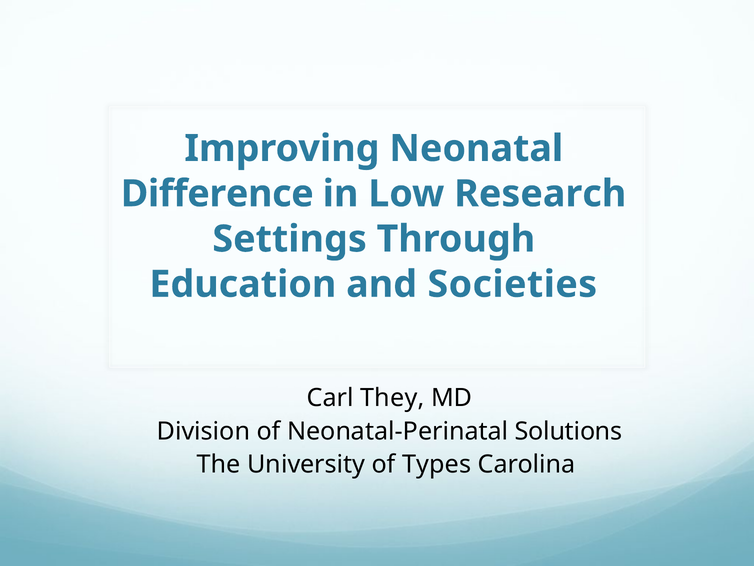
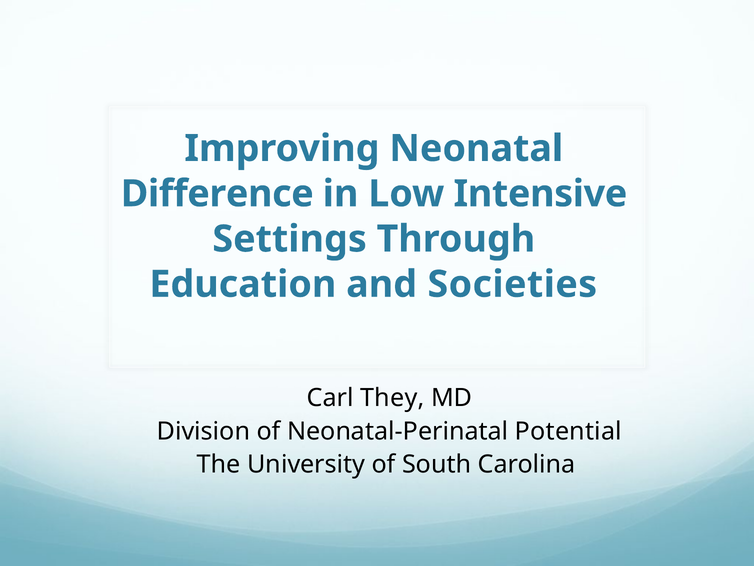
Research: Research -> Intensive
Solutions: Solutions -> Potential
Types: Types -> South
